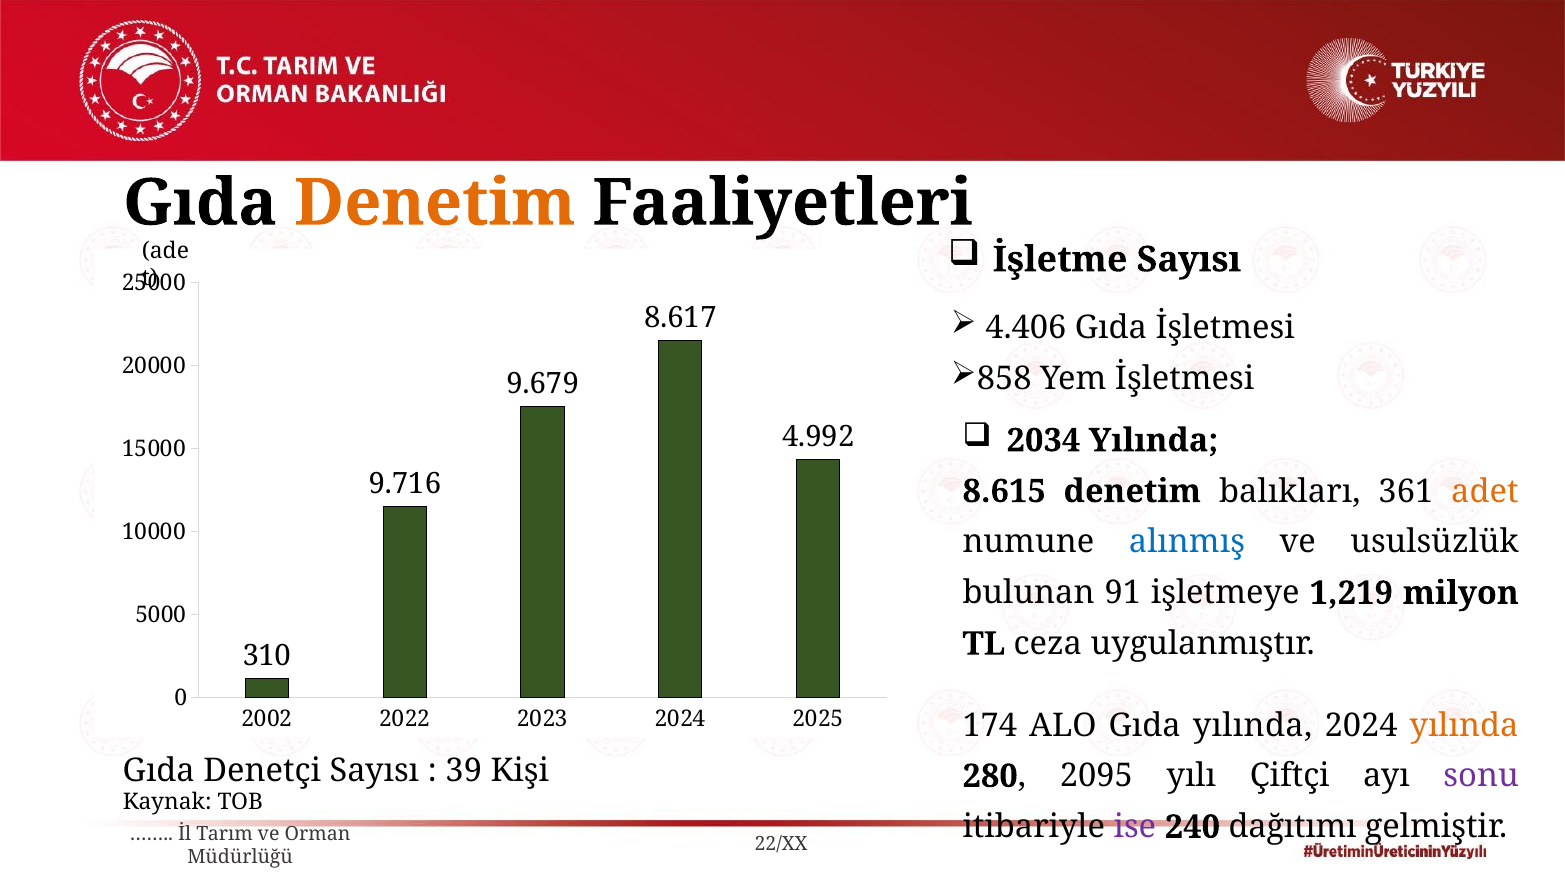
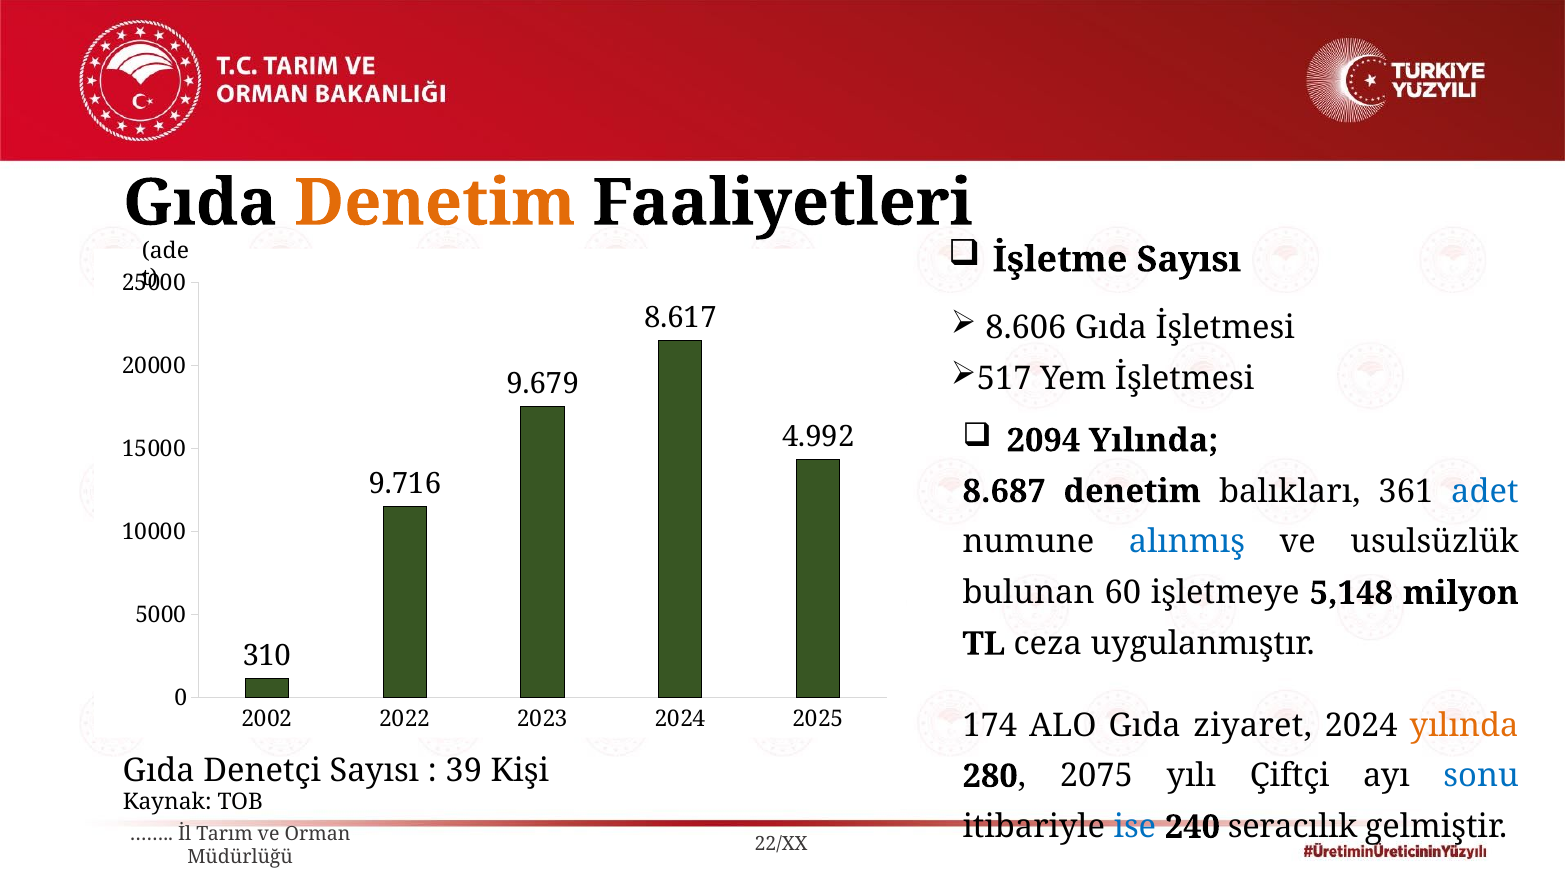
4.406: 4.406 -> 8.606
858: 858 -> 517
2034: 2034 -> 2094
8.615: 8.615 -> 8.687
adet colour: orange -> blue
91: 91 -> 60
1,219: 1,219 -> 5,148
Gıda yılında: yılında -> ziyaret
2095: 2095 -> 2075
sonu colour: purple -> blue
ise colour: purple -> blue
dağıtımı: dağıtımı -> seracılık
